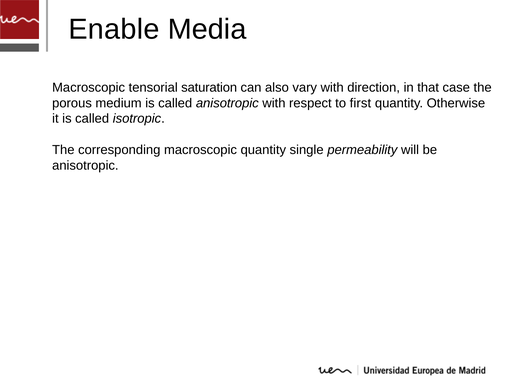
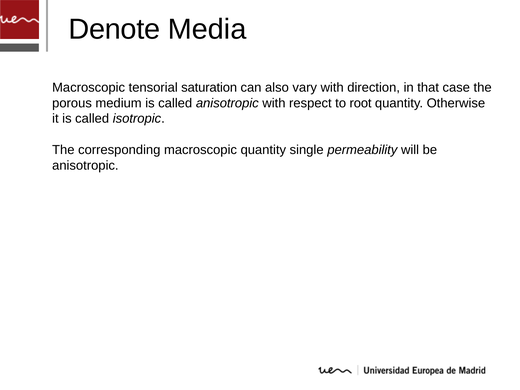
Enable: Enable -> Denote
first: first -> root
